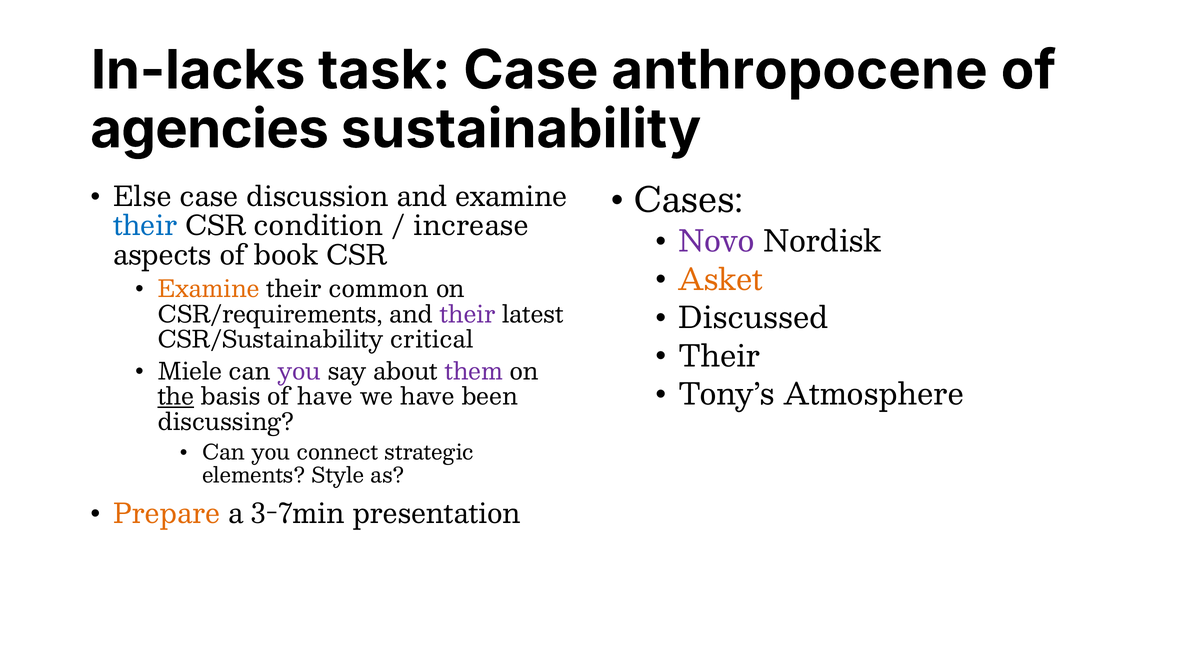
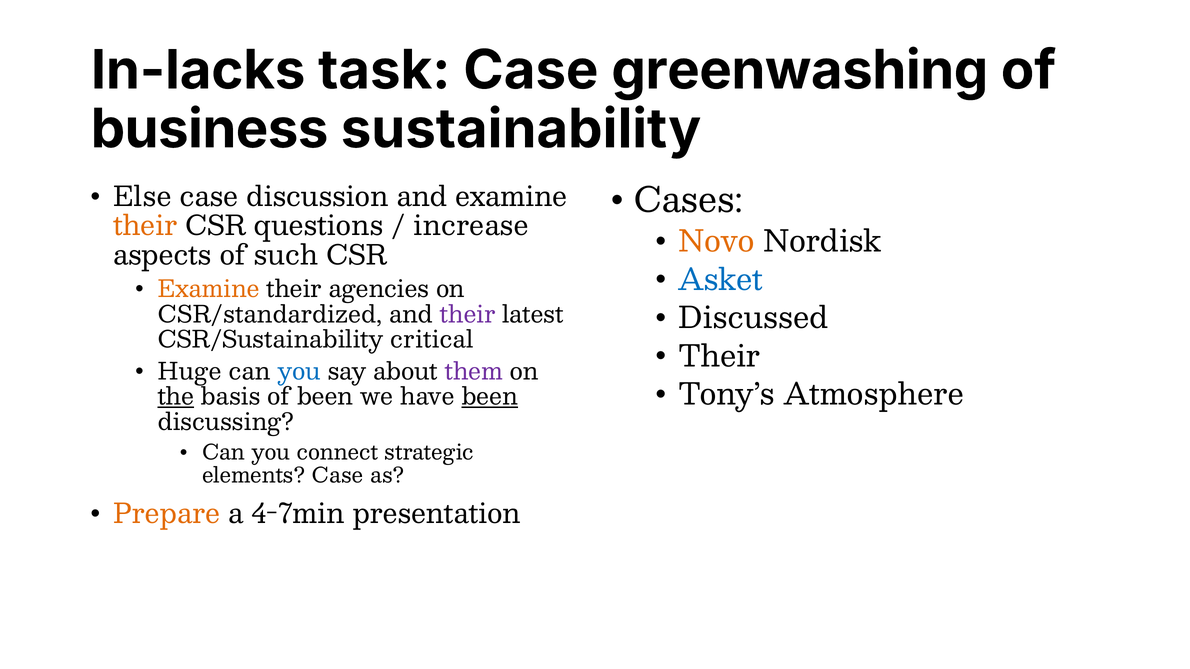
anthropocene: anthropocene -> greenwashing
agencies: agencies -> business
their at (145, 227) colour: blue -> orange
condition: condition -> questions
Novo colour: purple -> orange
book: book -> such
Asket colour: orange -> blue
common: common -> agencies
CSR/requirements: CSR/requirements -> CSR/standardized
Miele: Miele -> Huge
you at (299, 372) colour: purple -> blue
of have: have -> been
been at (490, 397) underline: none -> present
elements Style: Style -> Case
3-7min: 3-7min -> 4-7min
